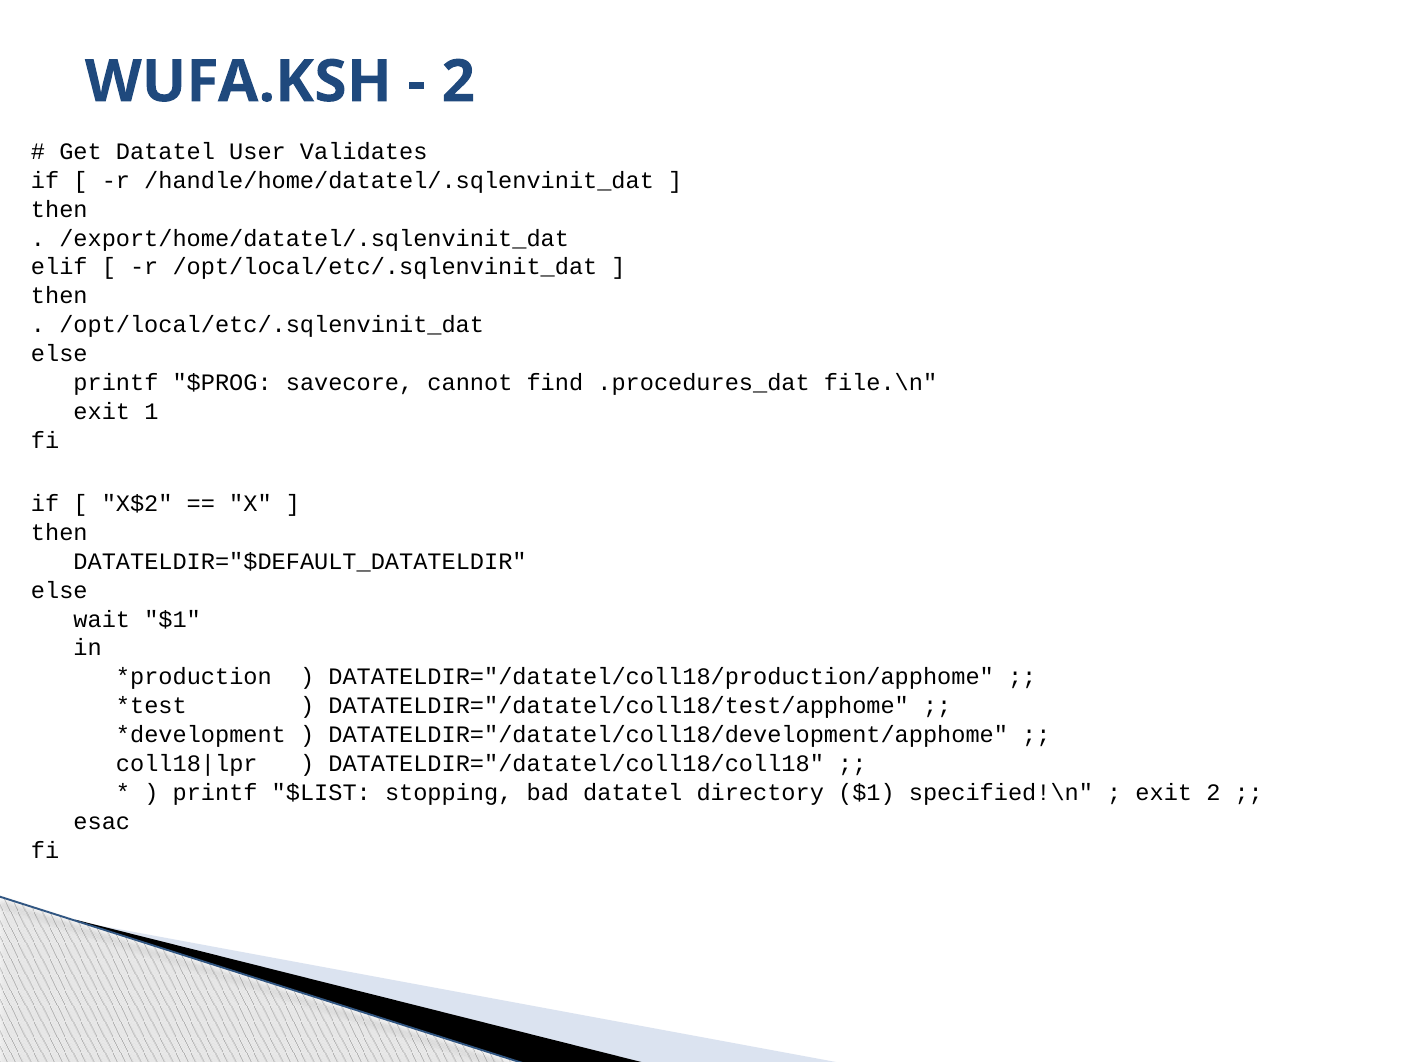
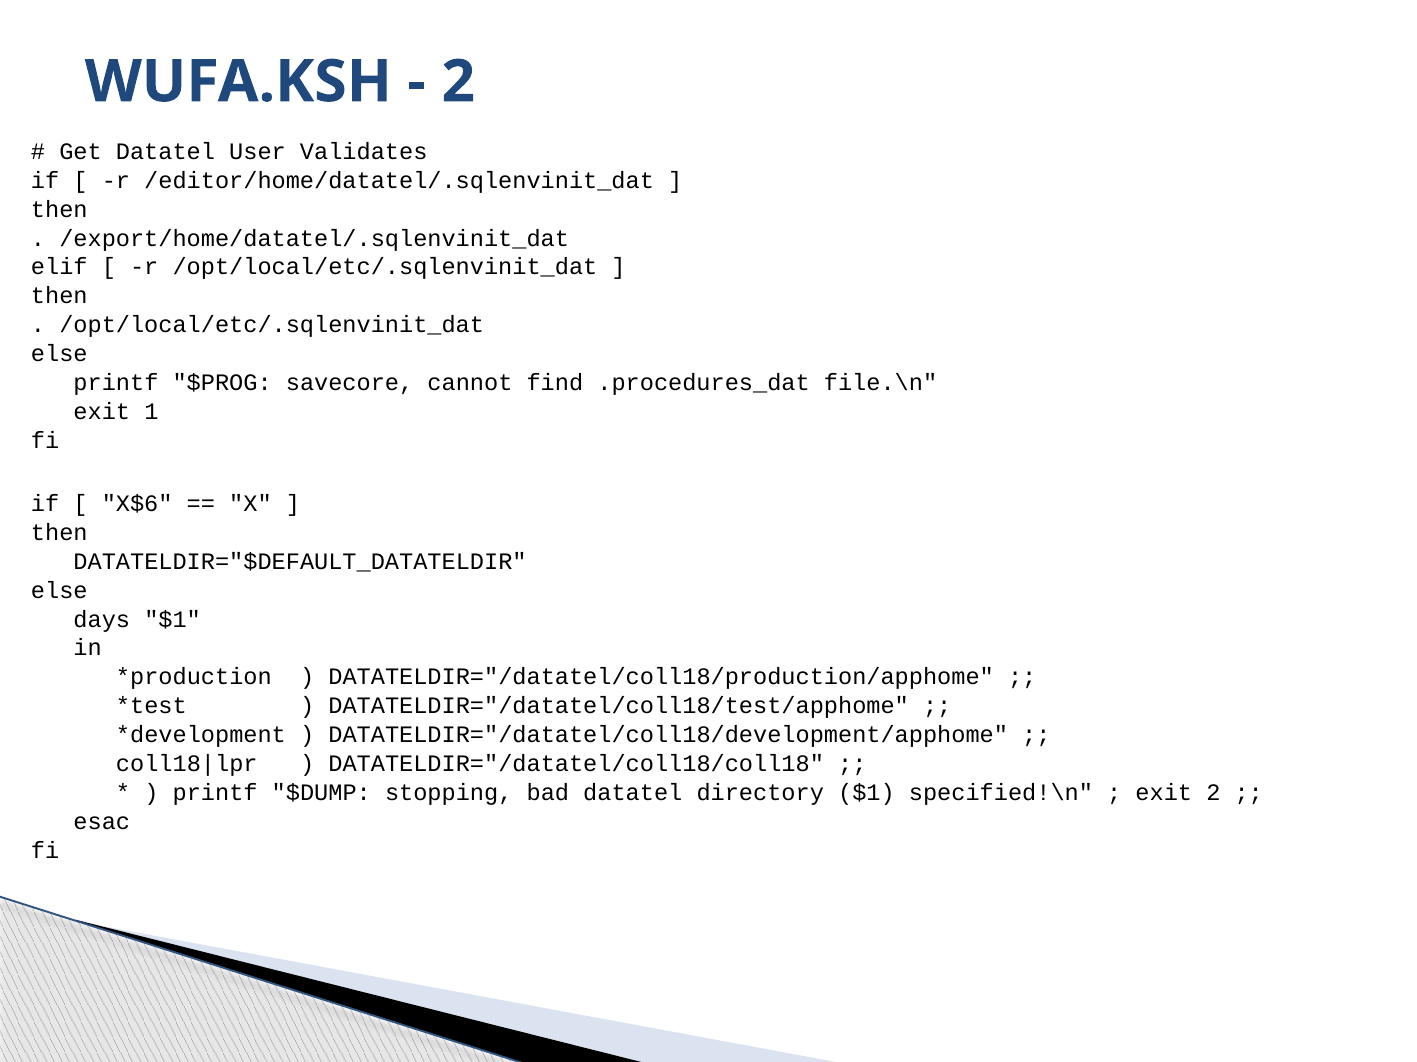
/handle/home/datatel/.sqlenvinit_dat: /handle/home/datatel/.sqlenvinit_dat -> /editor/home/datatel/.sqlenvinit_dat
X$2: X$2 -> X$6
wait: wait -> days
$LIST: $LIST -> $DUMP
